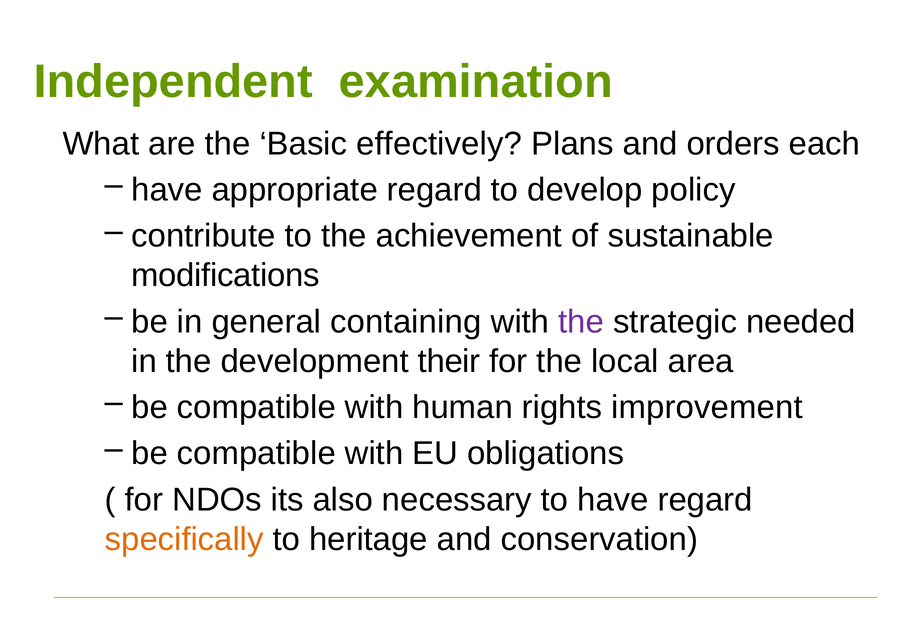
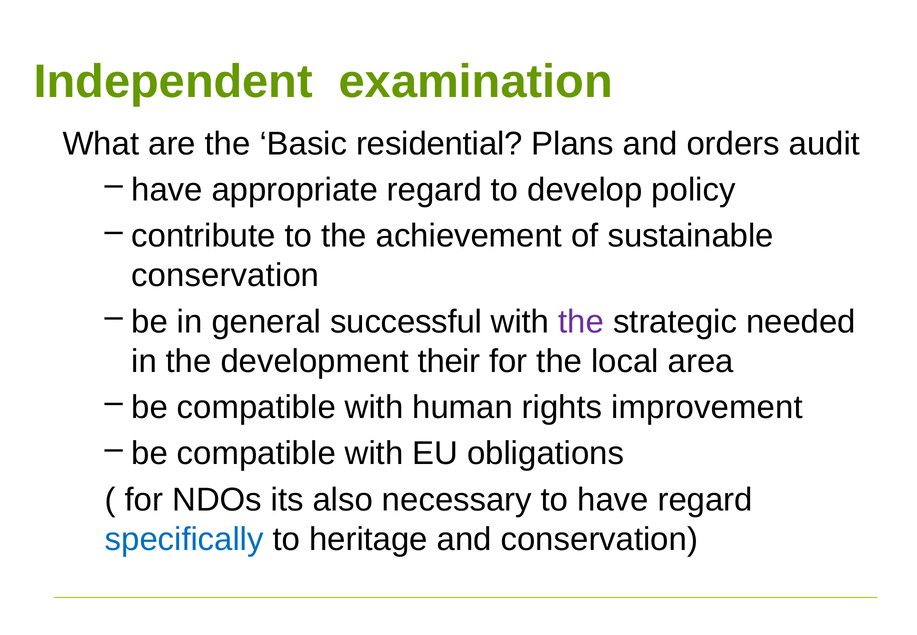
effectively: effectively -> residential
each: each -> audit
modifications at (226, 275): modifications -> conservation
containing: containing -> successful
specifically colour: orange -> blue
